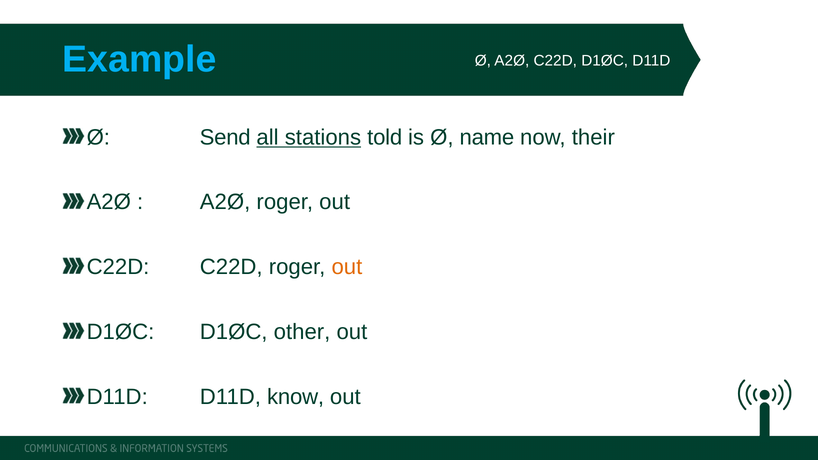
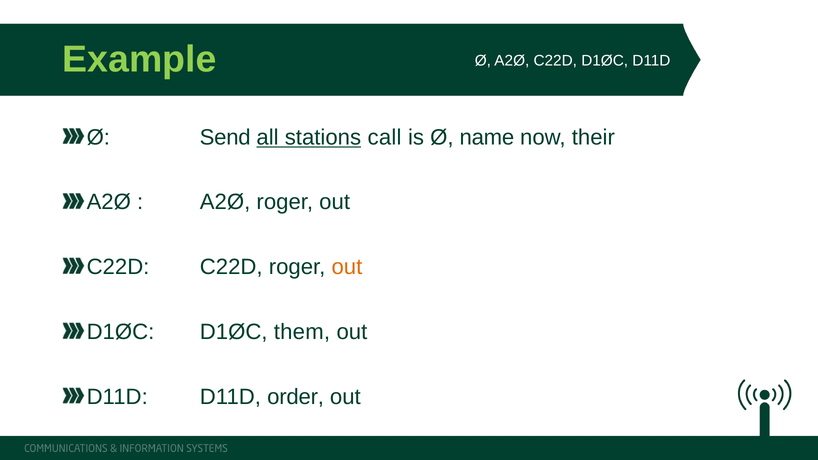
Example colour: light blue -> light green
told: told -> call
other: other -> them
know: know -> order
